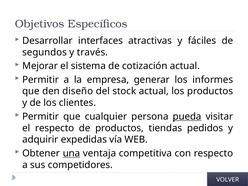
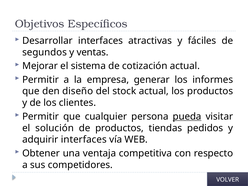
través: través -> ventas
el respecto: respecto -> solución
adquirir expedidas: expedidas -> interfaces
una underline: present -> none
